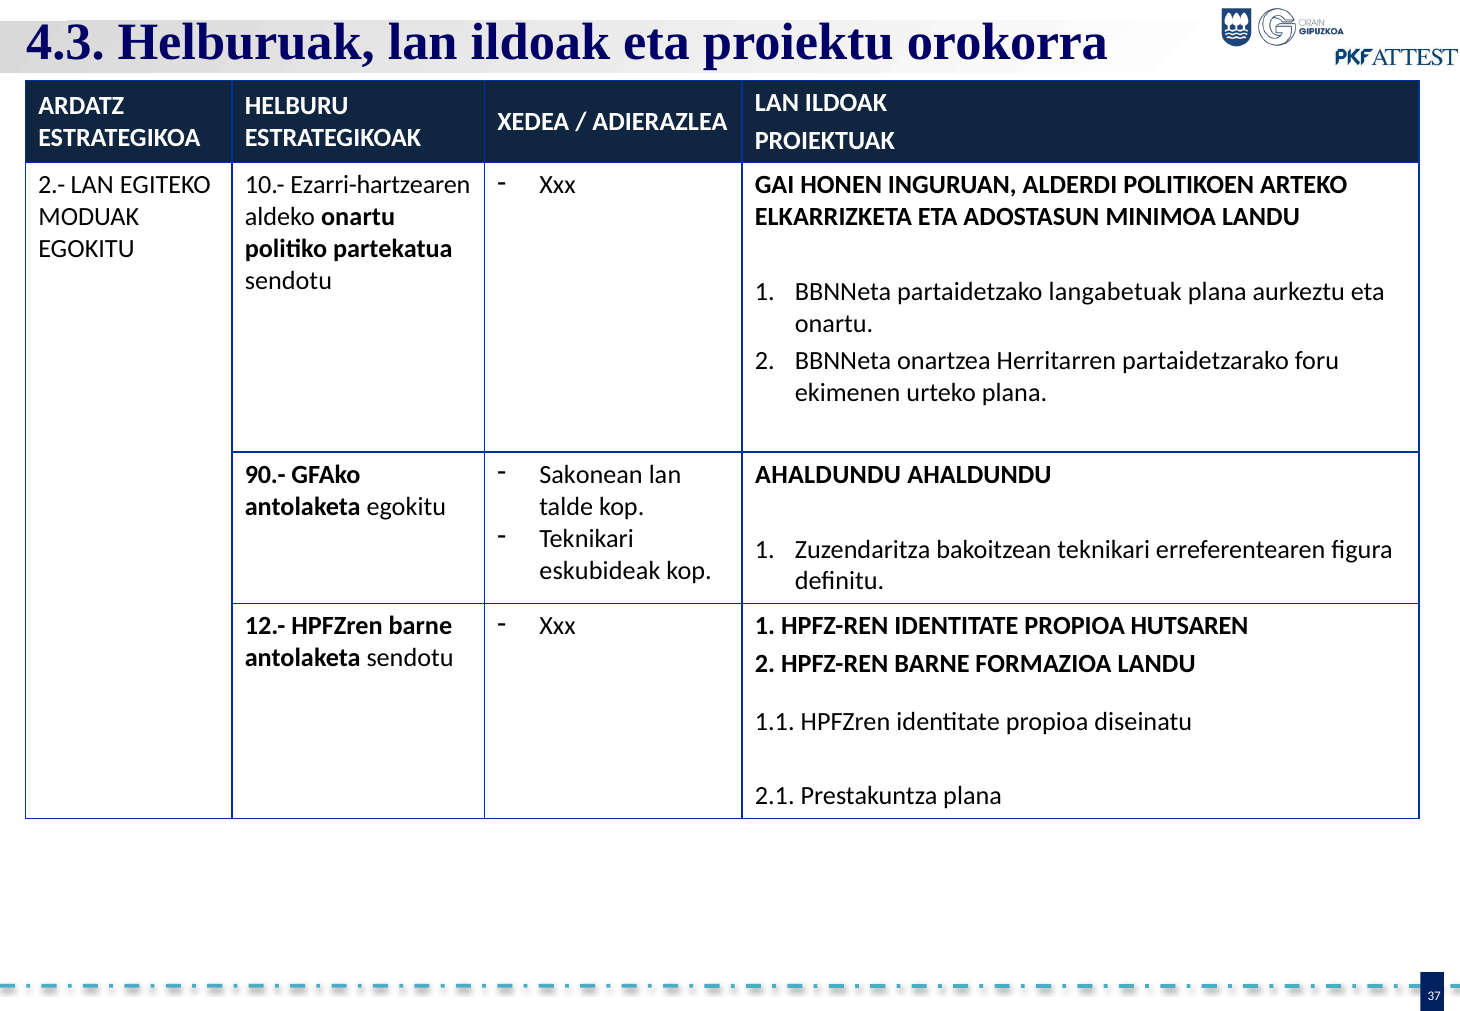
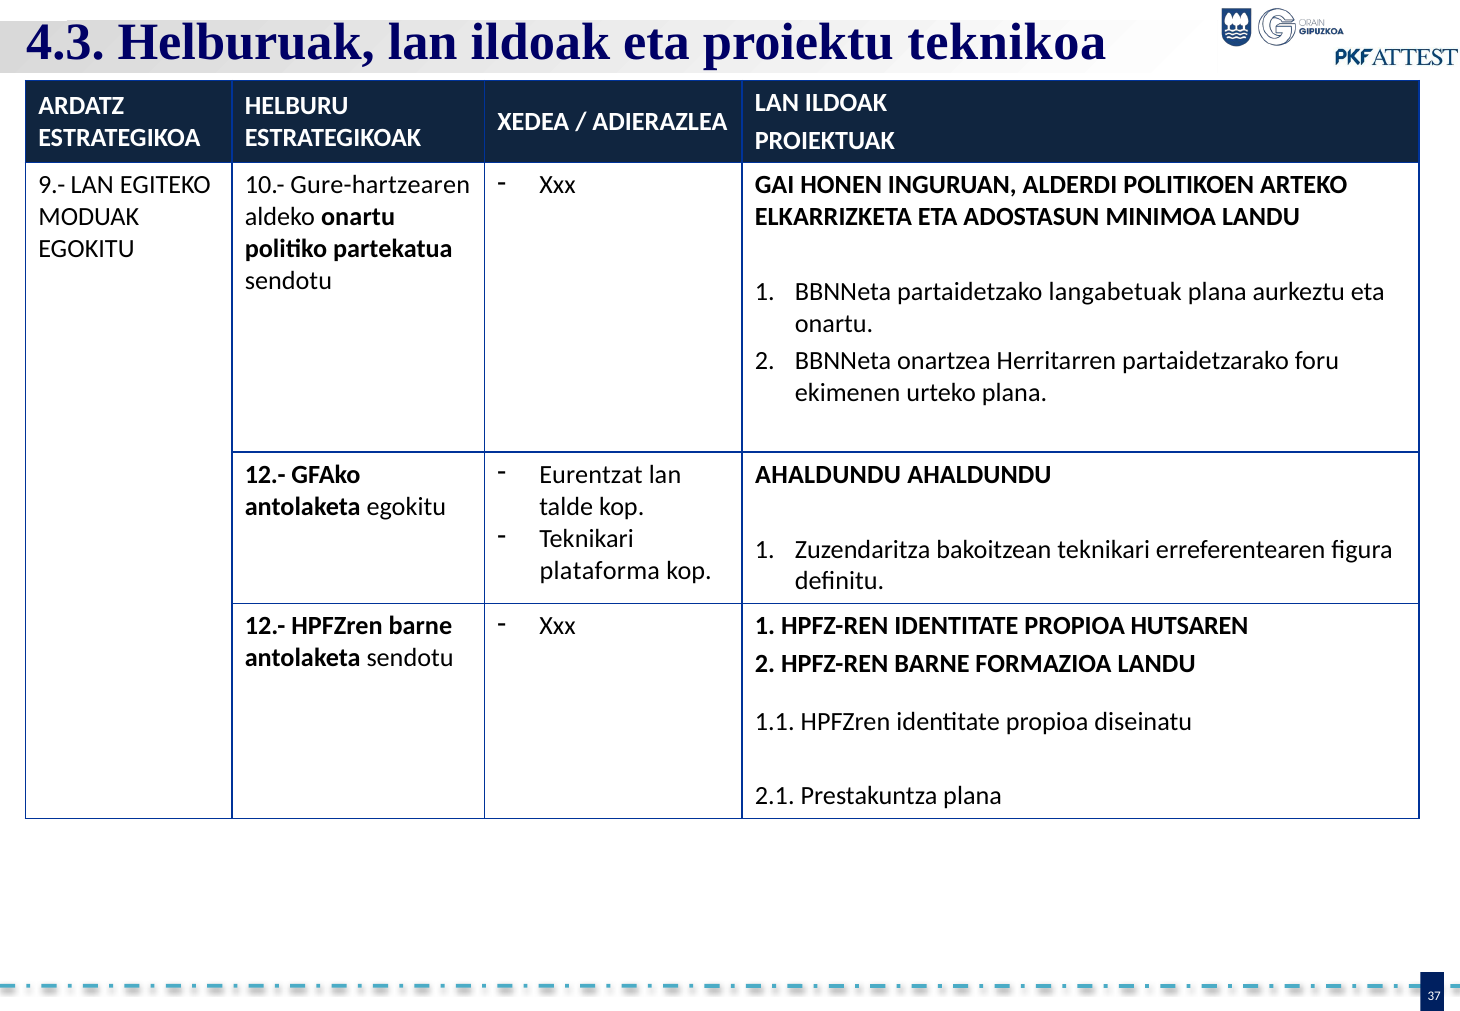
orokorra: orokorra -> teknikoa
2.-: 2.- -> 9.-
Ezarri-hartzearen: Ezarri-hartzearen -> Gure-hartzearen
Sakonean: Sakonean -> Eurentzat
90.- at (265, 475): 90.- -> 12.-
eskubideak: eskubideak -> plataforma
